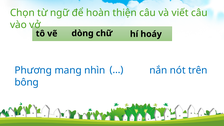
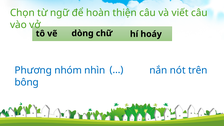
mang: mang -> nhóm
